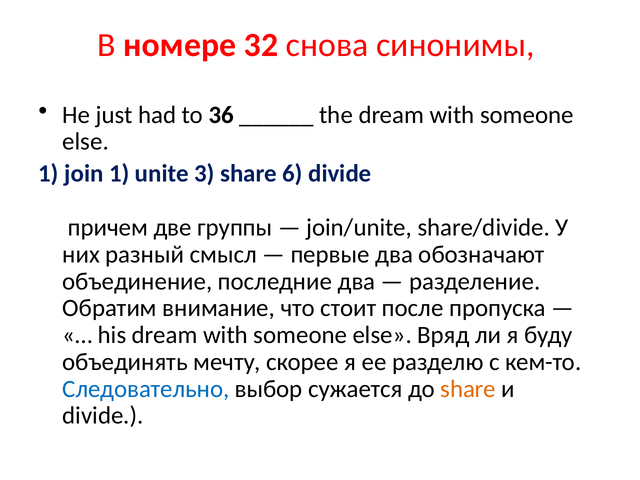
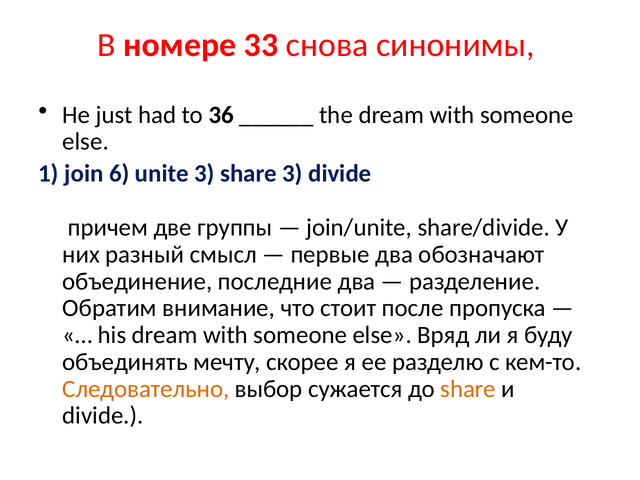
32: 32 -> 33
join 1: 1 -> 6
share 6: 6 -> 3
Следовательно colour: blue -> orange
